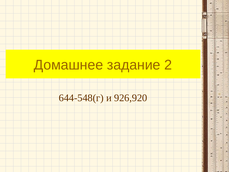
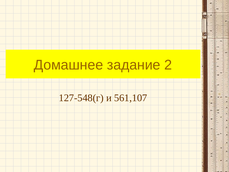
644-548(г: 644-548(г -> 127-548(г
926,920: 926,920 -> 561,107
